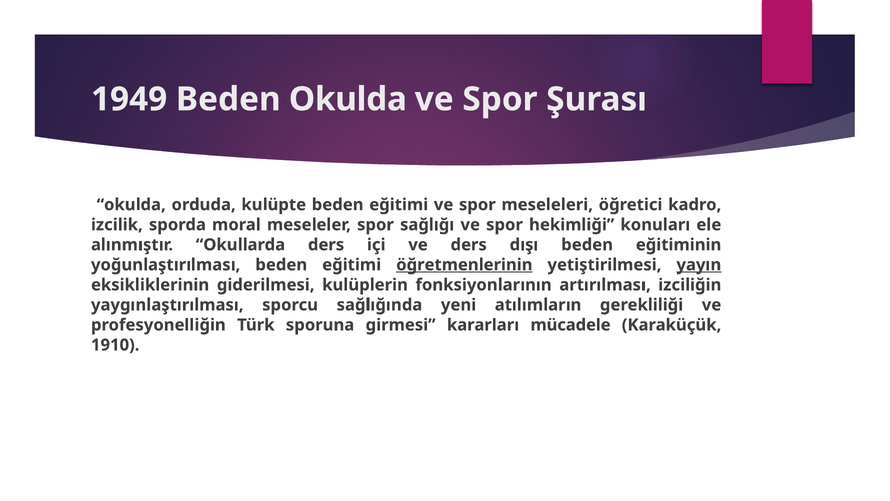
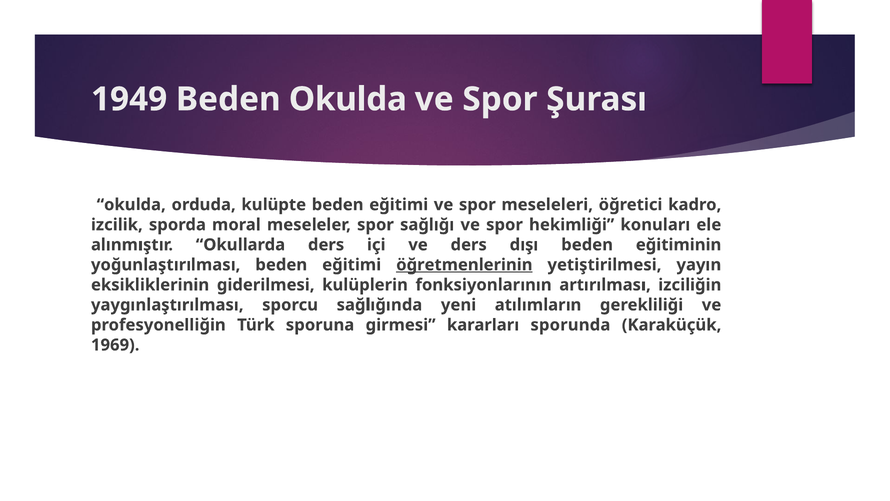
yayın underline: present -> none
mücadele: mücadele -> sporunda
1910: 1910 -> 1969
